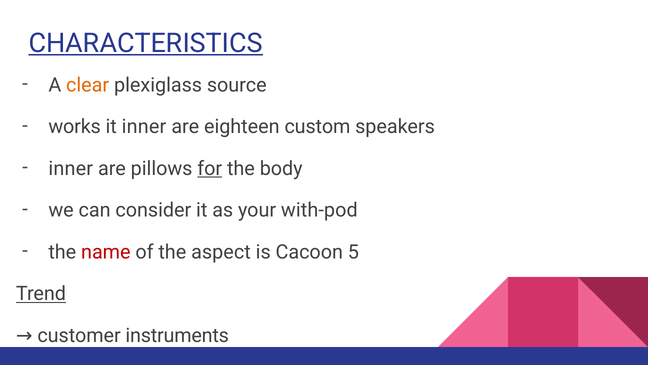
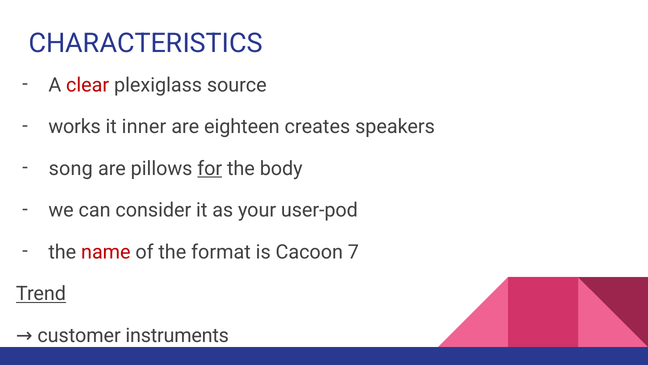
CHARACTERISTICS underline: present -> none
clear colour: orange -> red
custom: custom -> creates
inner at (71, 168): inner -> song
with-pod: with-pod -> user-pod
aspect: aspect -> format
5: 5 -> 7
